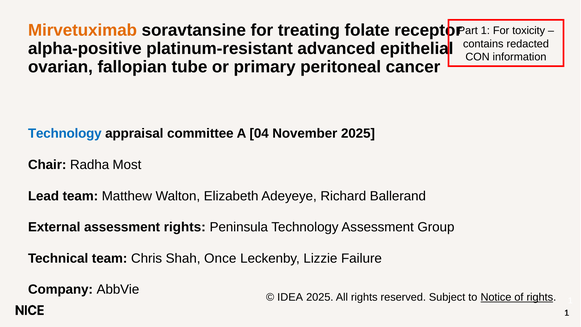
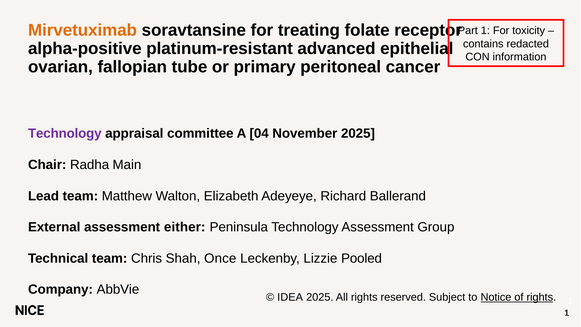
Technology at (65, 133) colour: blue -> purple
Most: Most -> Main
assessment rights: rights -> either
Failure: Failure -> Pooled
